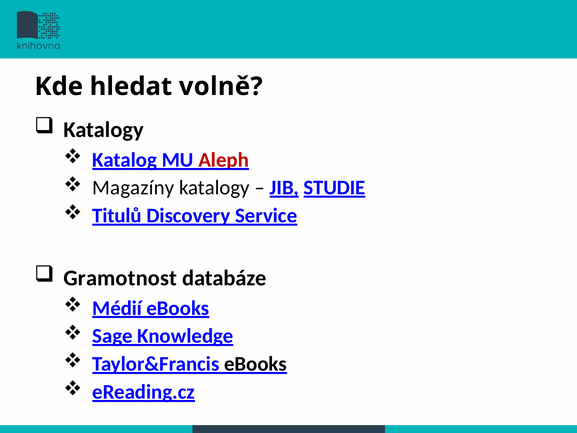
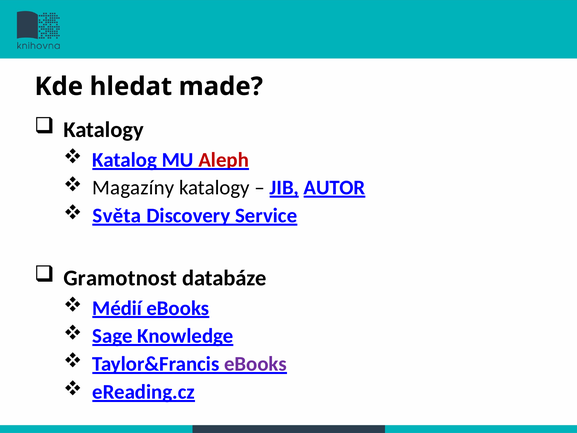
volně: volně -> made
STUDIE: STUDIE -> AUTOR
Titulů: Titulů -> Světa
eBooks at (255, 364) colour: black -> purple
